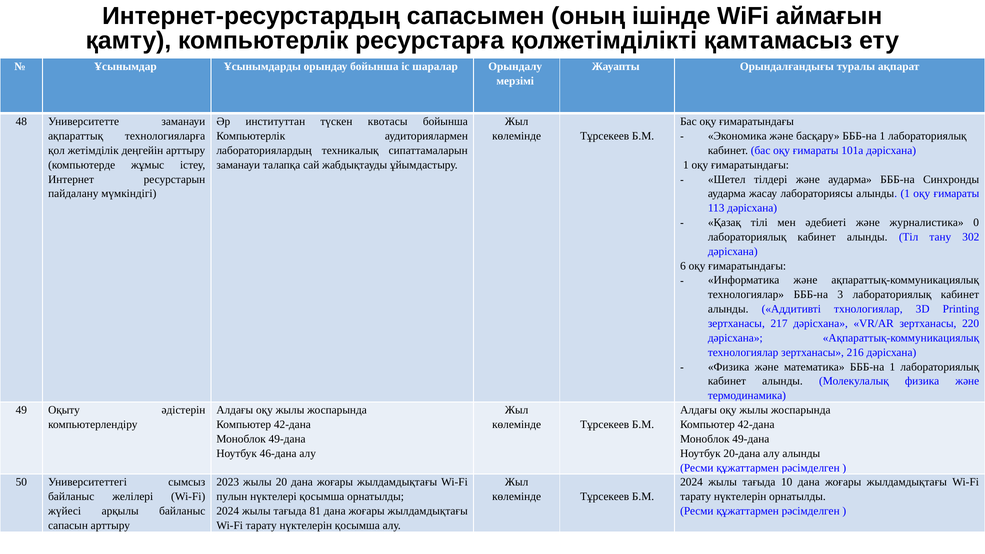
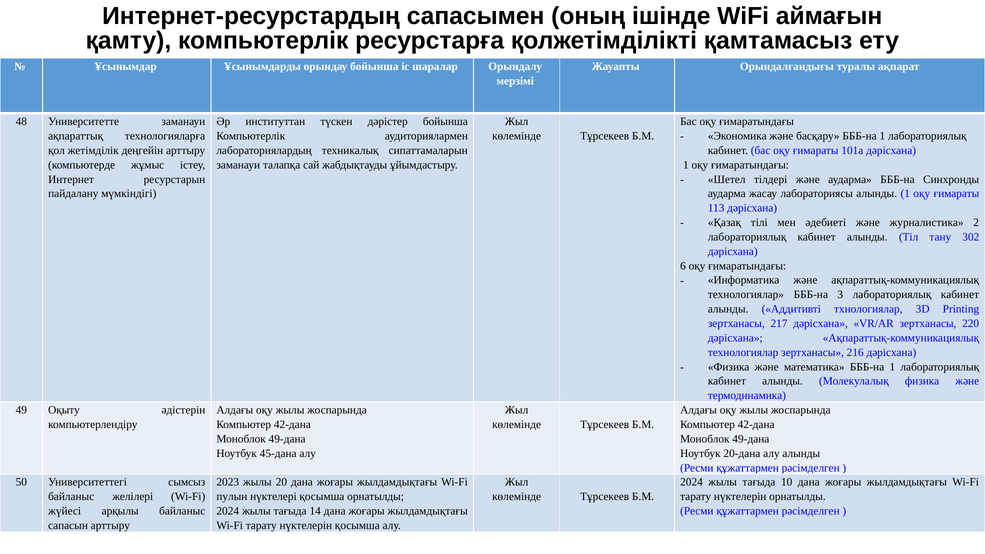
квотасы: квотасы -> дәрістер
0: 0 -> 2
46-дана: 46-дана -> 45-дана
81: 81 -> 14
